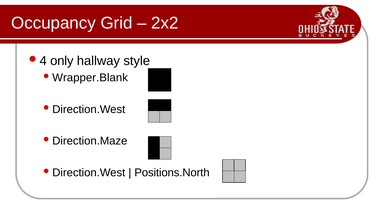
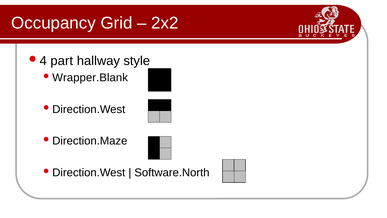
only: only -> part
Positions.North: Positions.North -> Software.North
